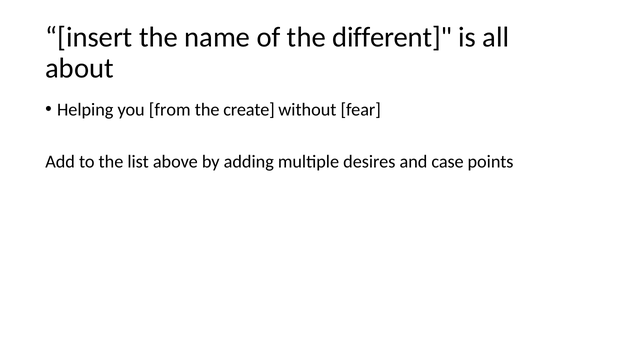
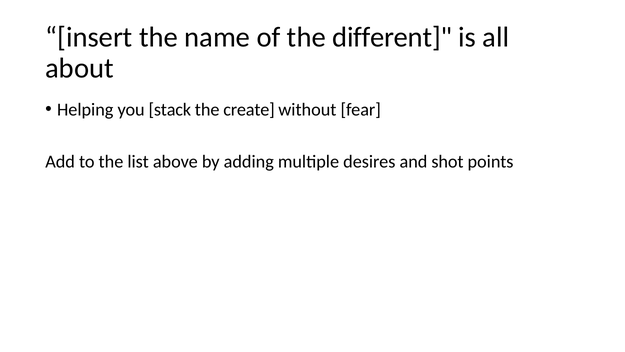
from: from -> stack
case: case -> shot
